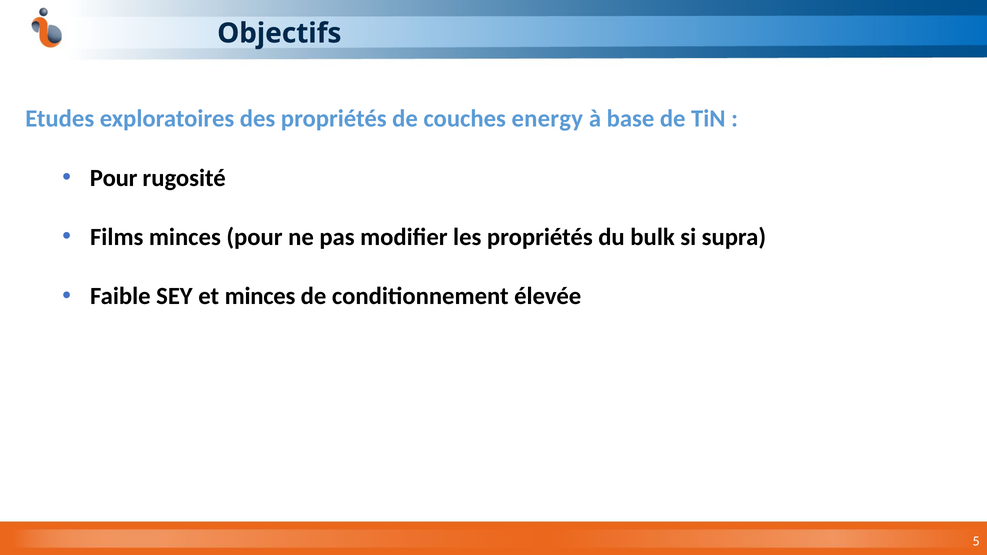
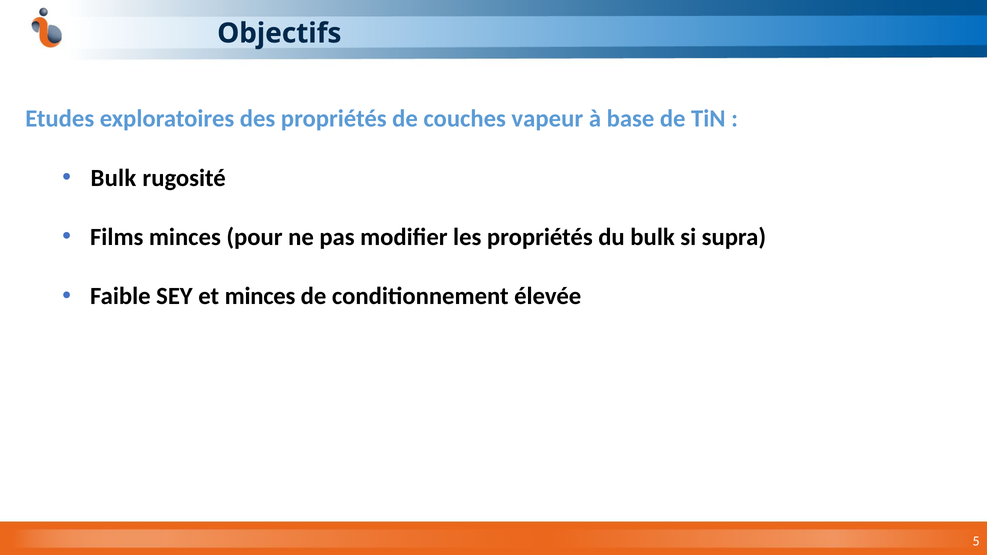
energy: energy -> vapeur
Pour at (114, 178): Pour -> Bulk
